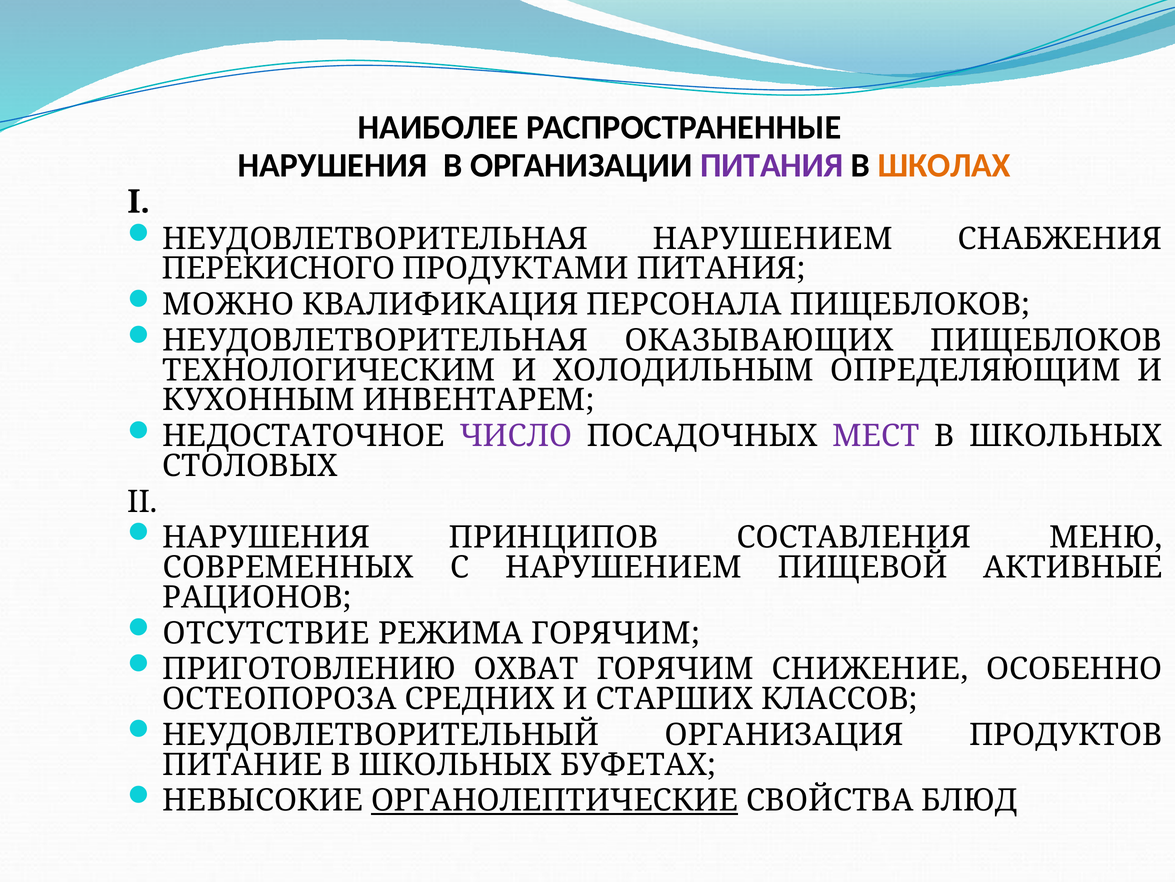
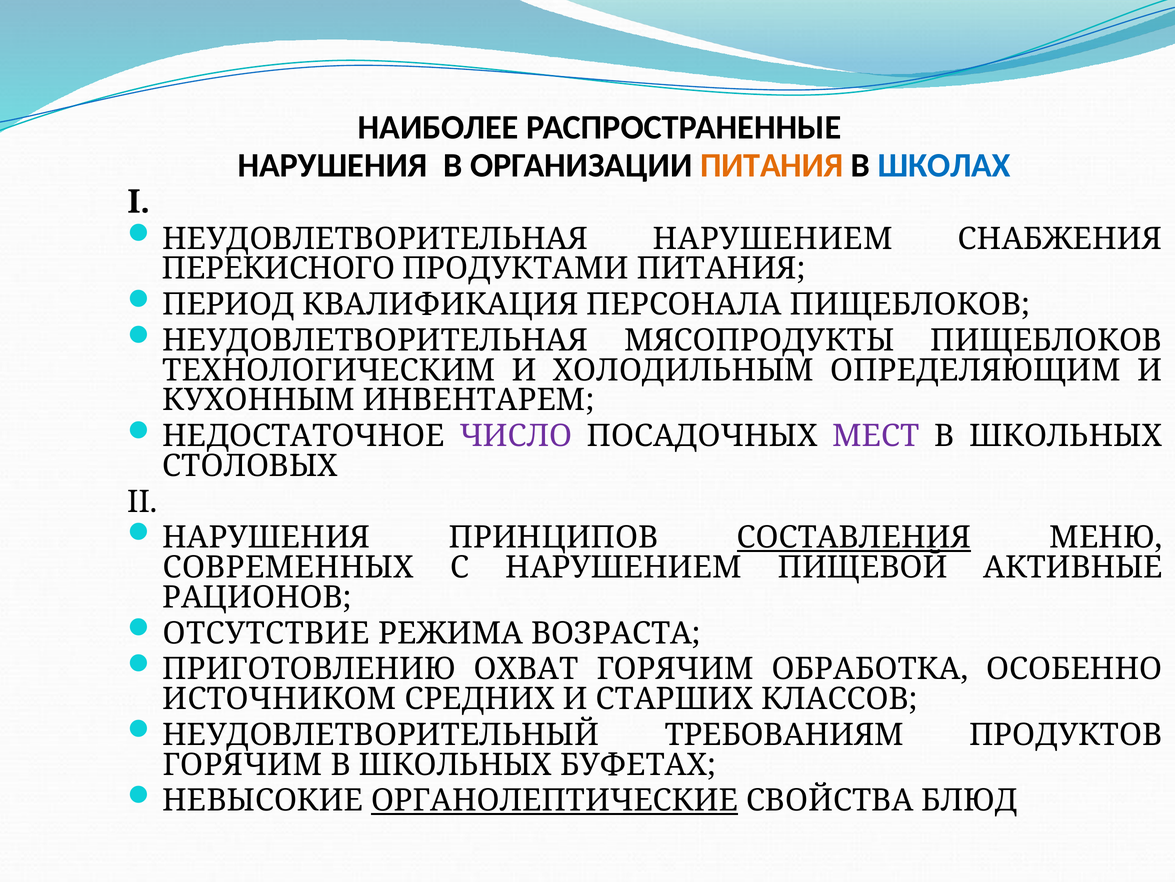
ПИТАНИЯ at (772, 165) colour: purple -> orange
ШКОЛАХ colour: orange -> blue
МОЖНО: МОЖНО -> ПЕРИОД
ОКАЗЫВАЮЩИХ: ОКАЗЫВАЮЩИХ -> МЯСОПРОДУКТЫ
СОСТАВЛЕНИЯ underline: none -> present
РЕЖИМА ГОРЯЧИМ: ГОРЯЧИМ -> ВОЗРАСТА
СНИЖЕНИЕ: СНИЖЕНИЕ -> ОБРАБОТКА
ОСТЕОПОРОЗА: ОСТЕОПОРОЗА -> ИСТОЧНИКОМ
ОРГАНИЗАЦИЯ: ОРГАНИЗАЦИЯ -> ТРЕБОВАНИЯМ
ПИТАНИЕ at (243, 764): ПИТАНИЕ -> ГОРЯЧИМ
